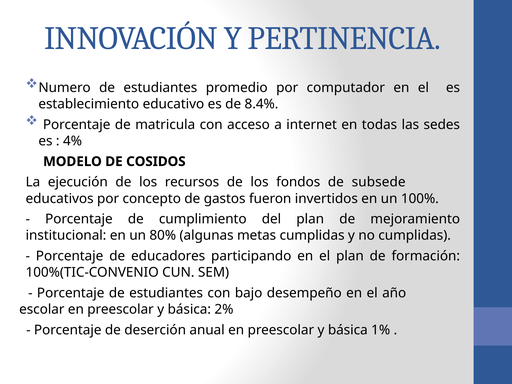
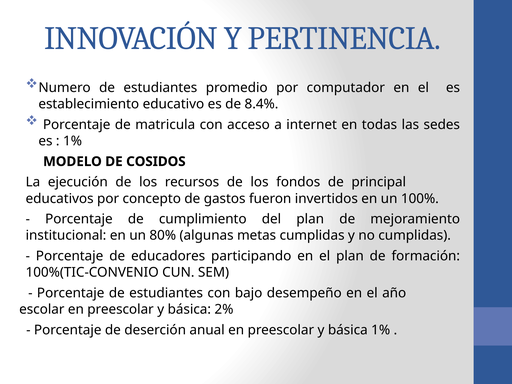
4% at (73, 141): 4% -> 1%
subsede: subsede -> principal
